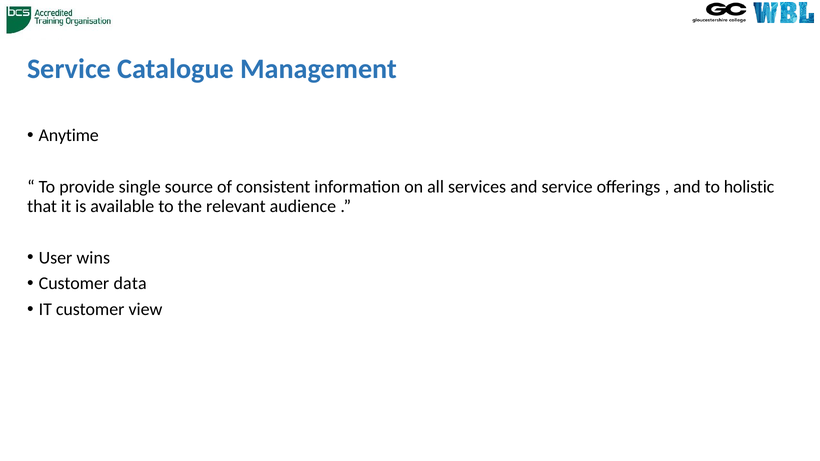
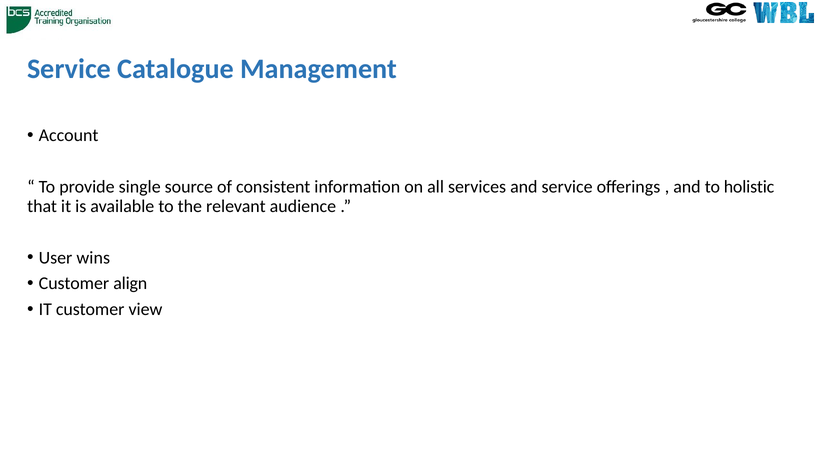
Anytime: Anytime -> Account
data: data -> align
